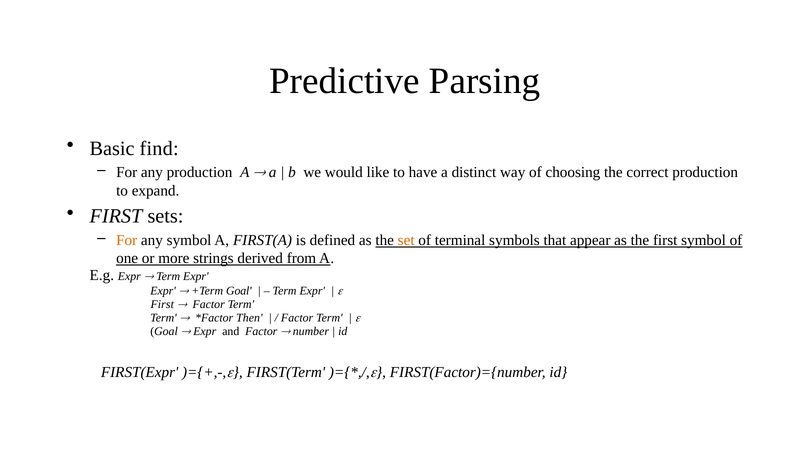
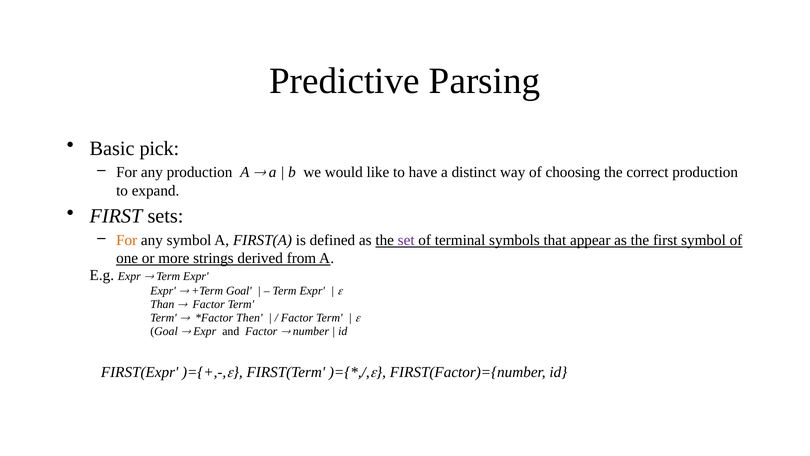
find: find -> pick
set colour: orange -> purple
First at (162, 304): First -> Than
